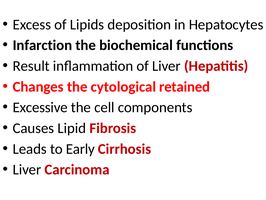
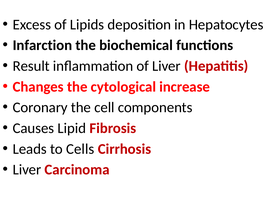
retained: retained -> increase
Excessive: Excessive -> Coronary
Early: Early -> Cells
